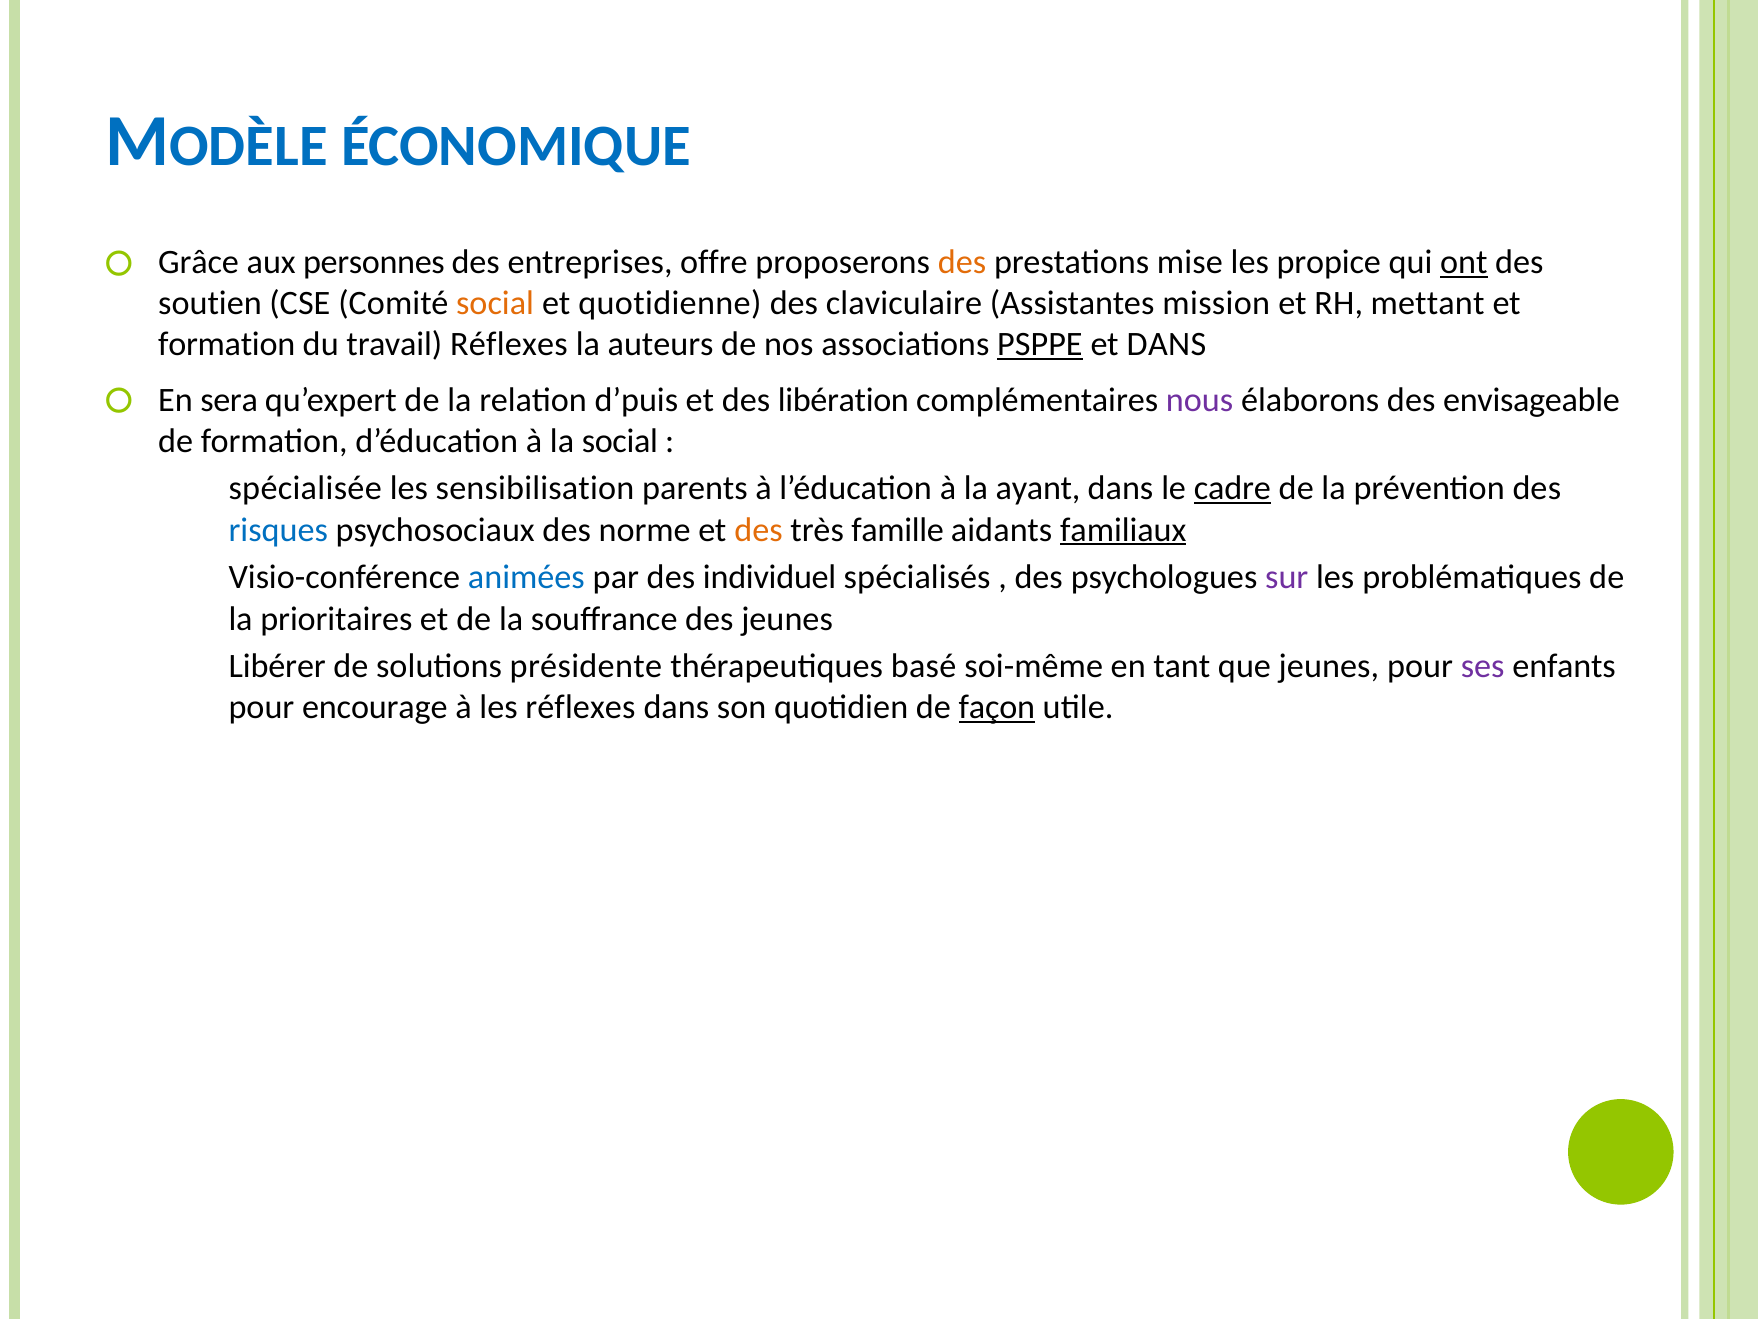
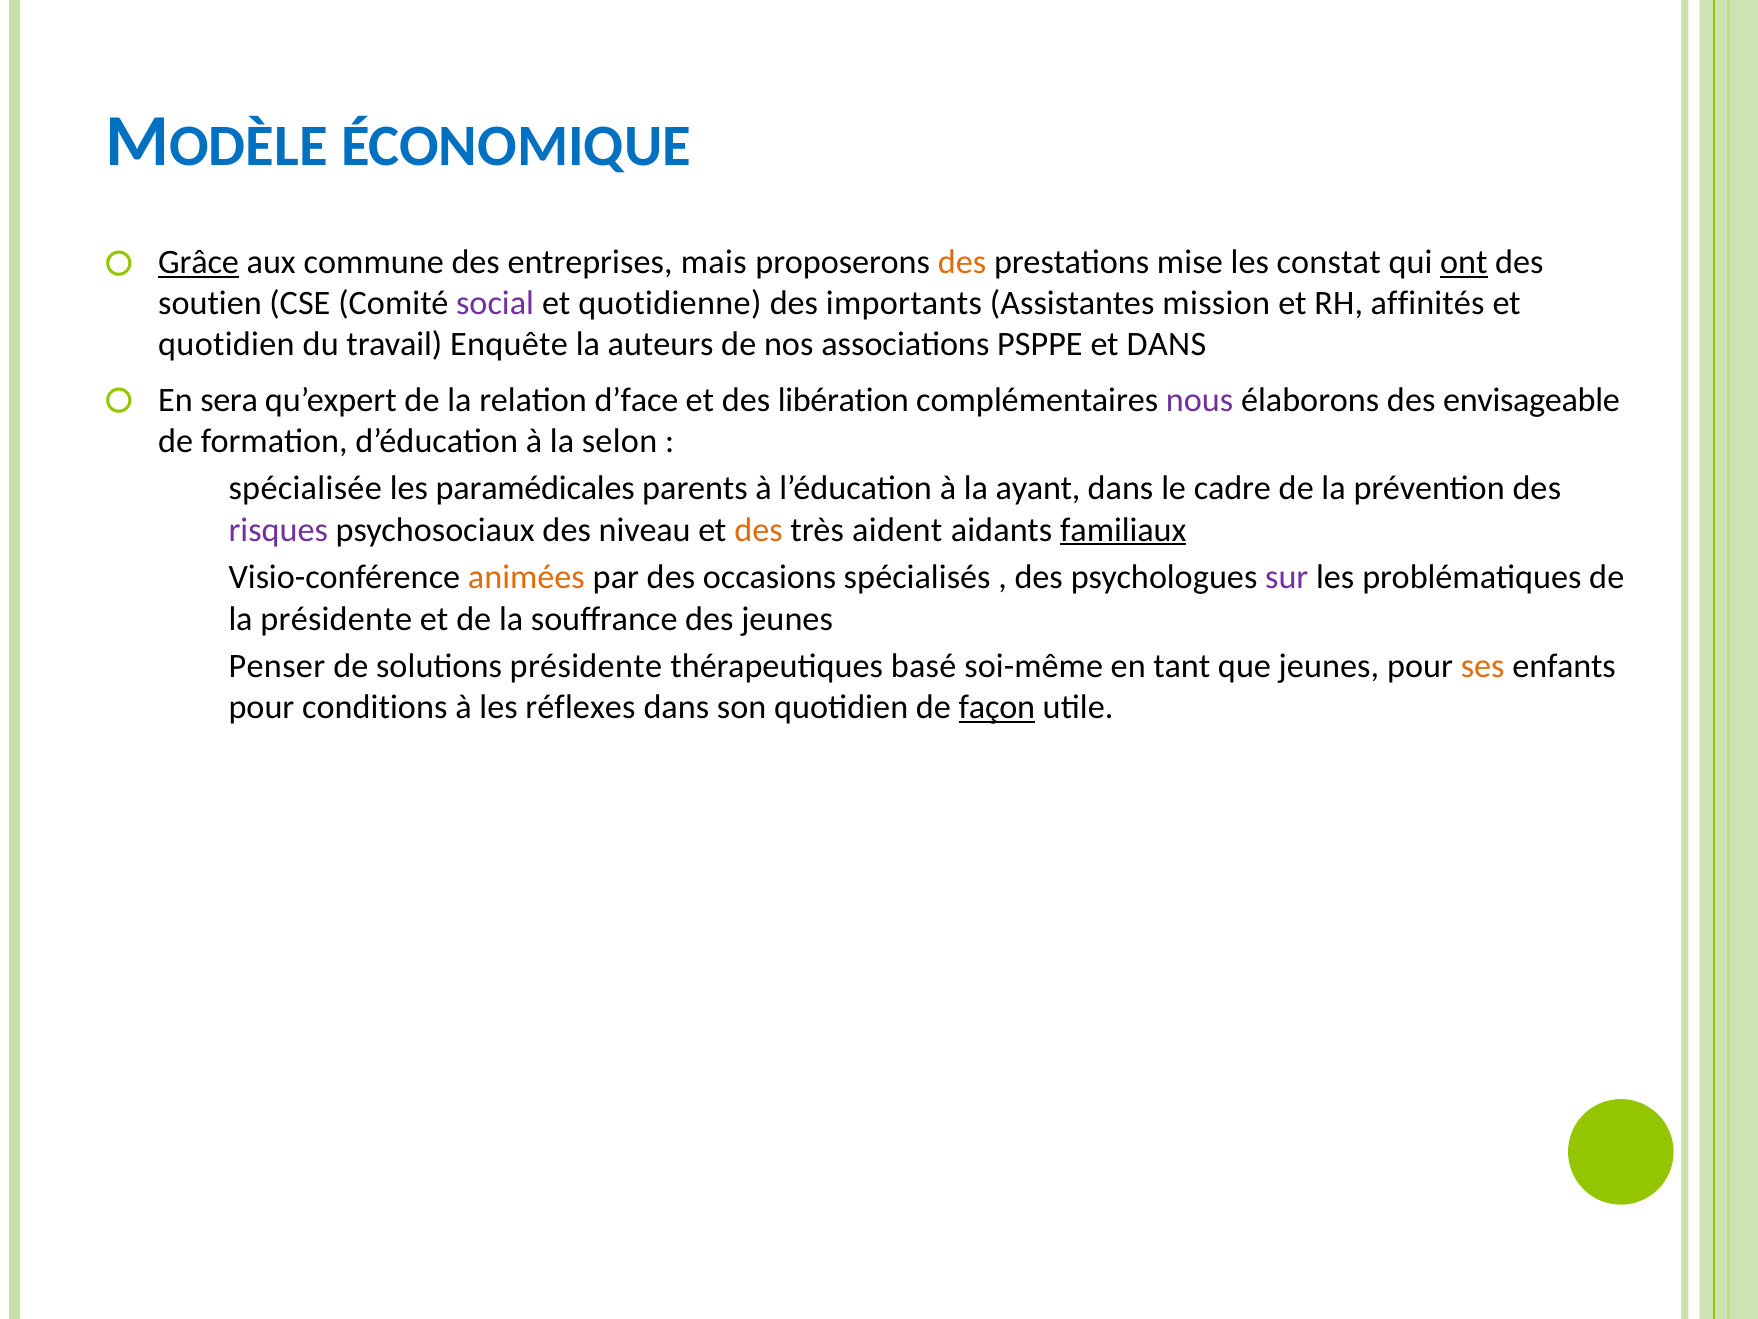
Grâce underline: none -> present
personnes: personnes -> commune
offre: offre -> mais
propice: propice -> constat
social at (495, 303) colour: orange -> purple
claviculaire: claviculaire -> importants
mettant: mettant -> affinités
formation at (227, 344): formation -> quotidien
travail Réflexes: Réflexes -> Enquête
PSPPE underline: present -> none
d’puis: d’puis -> d’face
la social: social -> selon
sensibilisation: sensibilisation -> paramédicales
cadre underline: present -> none
risques colour: blue -> purple
norme: norme -> niveau
famille: famille -> aident
animées colour: blue -> orange
individuel: individuel -> occasions
la prioritaires: prioritaires -> présidente
Libérer: Libérer -> Penser
ses colour: purple -> orange
encourage: encourage -> conditions
